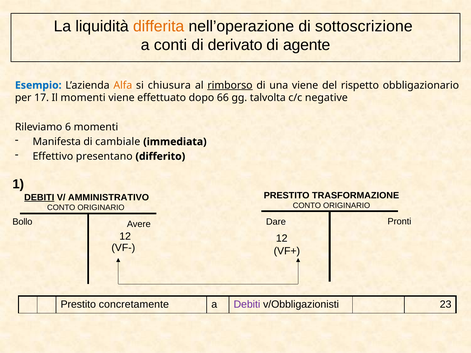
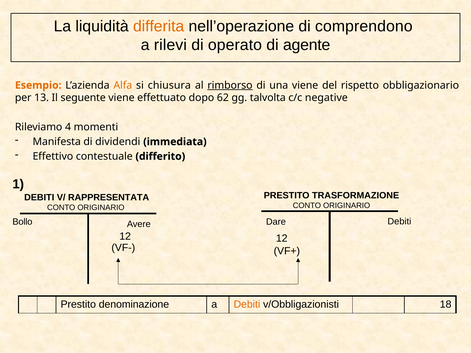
sottoscrizione: sottoscrizione -> comprendono
conti: conti -> rilevi
derivato: derivato -> operato
Esempio colour: blue -> orange
17: 17 -> 13
Il momenti: momenti -> seguente
66: 66 -> 62
6: 6 -> 4
cambiale: cambiale -> dividendi
presentano: presentano -> contestuale
DEBITI at (39, 198) underline: present -> none
AMMINISTRATIVO: AMMINISTRATIVO -> RAPPRESENTATA
Avere Pronti: Pronti -> Debiti
concretamente: concretamente -> denominazione
Debiti at (247, 304) colour: purple -> orange
23: 23 -> 18
